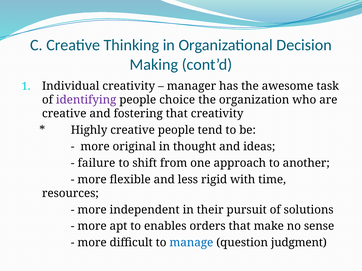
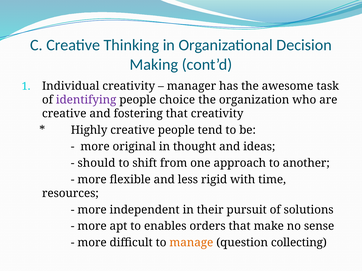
failure: failure -> should
manage colour: blue -> orange
judgment: judgment -> collecting
